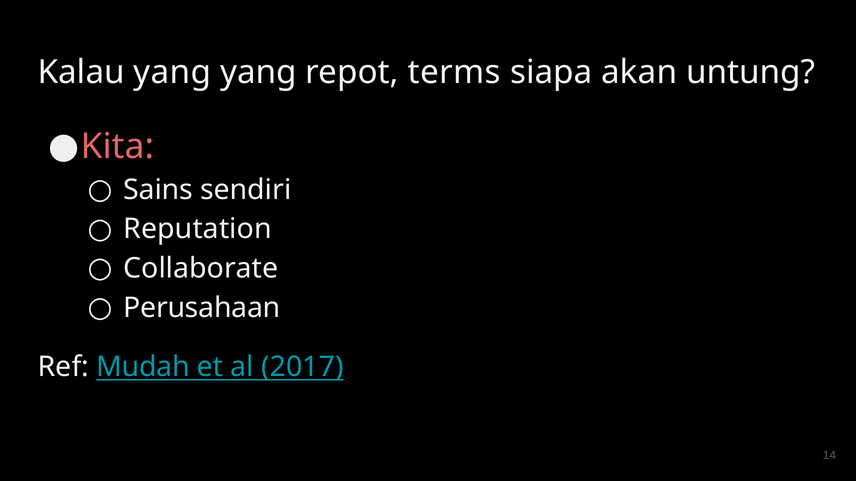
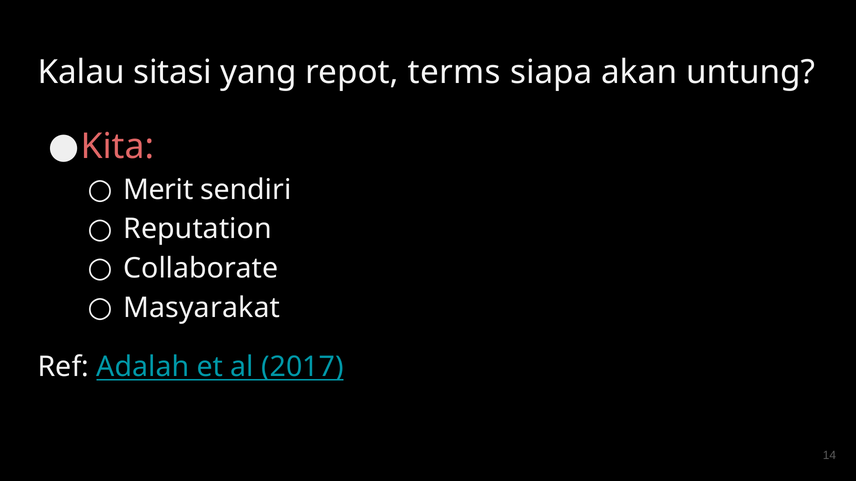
Kalau yang: yang -> sitasi
Sains: Sains -> Merit
Perusahaan: Perusahaan -> Masyarakat
Mudah: Mudah -> Adalah
